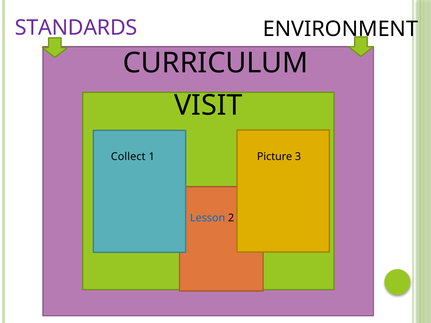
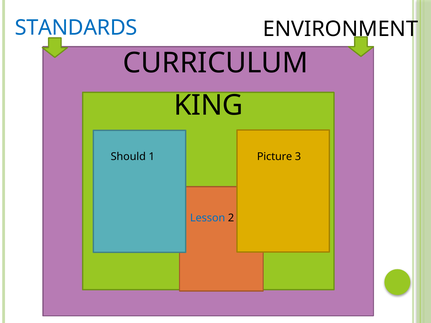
STANDARDS colour: purple -> blue
VISIT: VISIT -> KING
Collect: Collect -> Should
